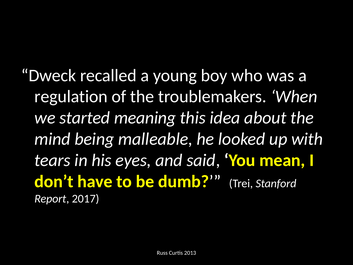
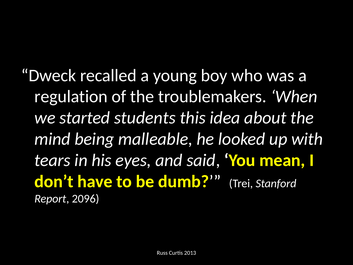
meaning: meaning -> students
2017: 2017 -> 2096
